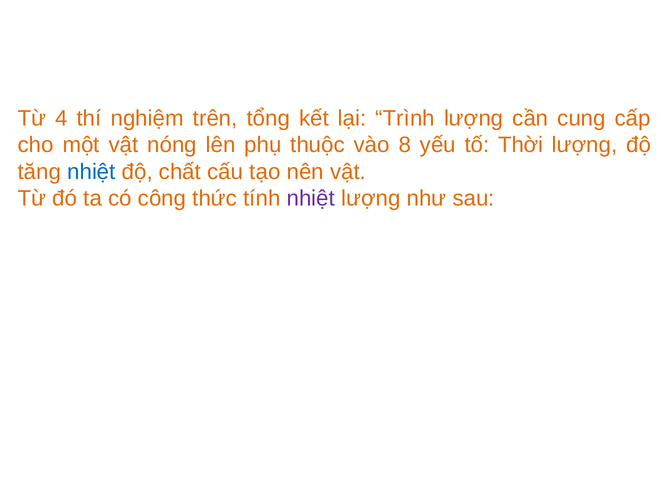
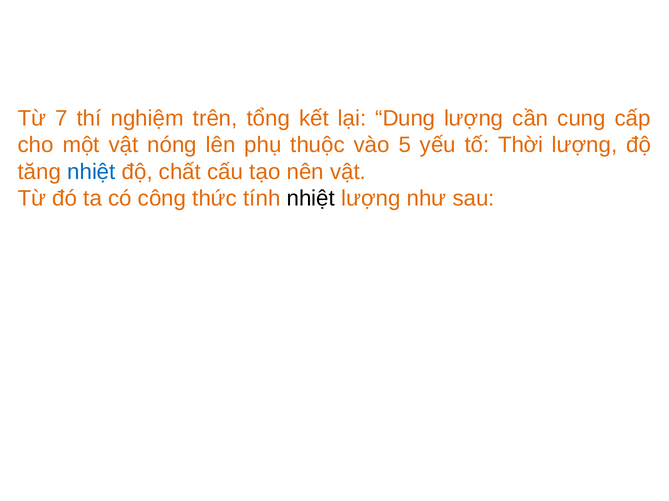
4: 4 -> 7
Trình: Trình -> Dung
8: 8 -> 5
nhiệt at (311, 199) colour: purple -> black
